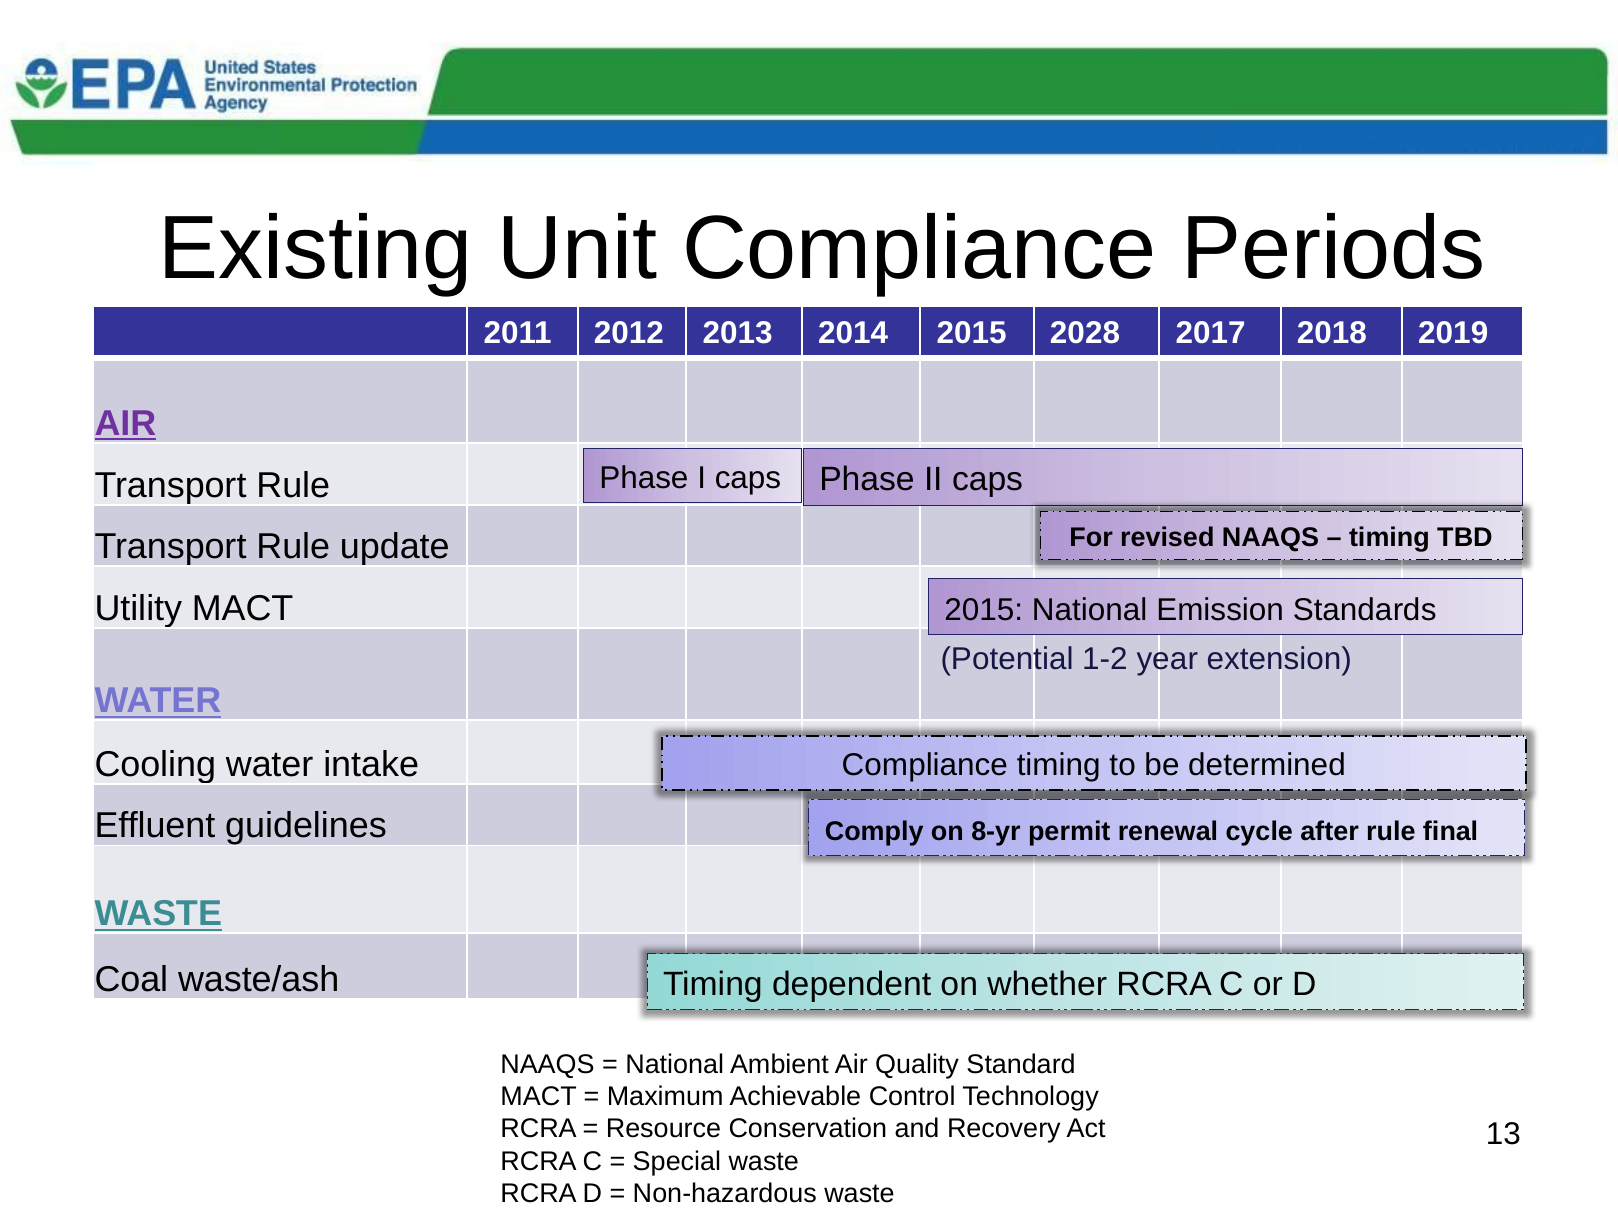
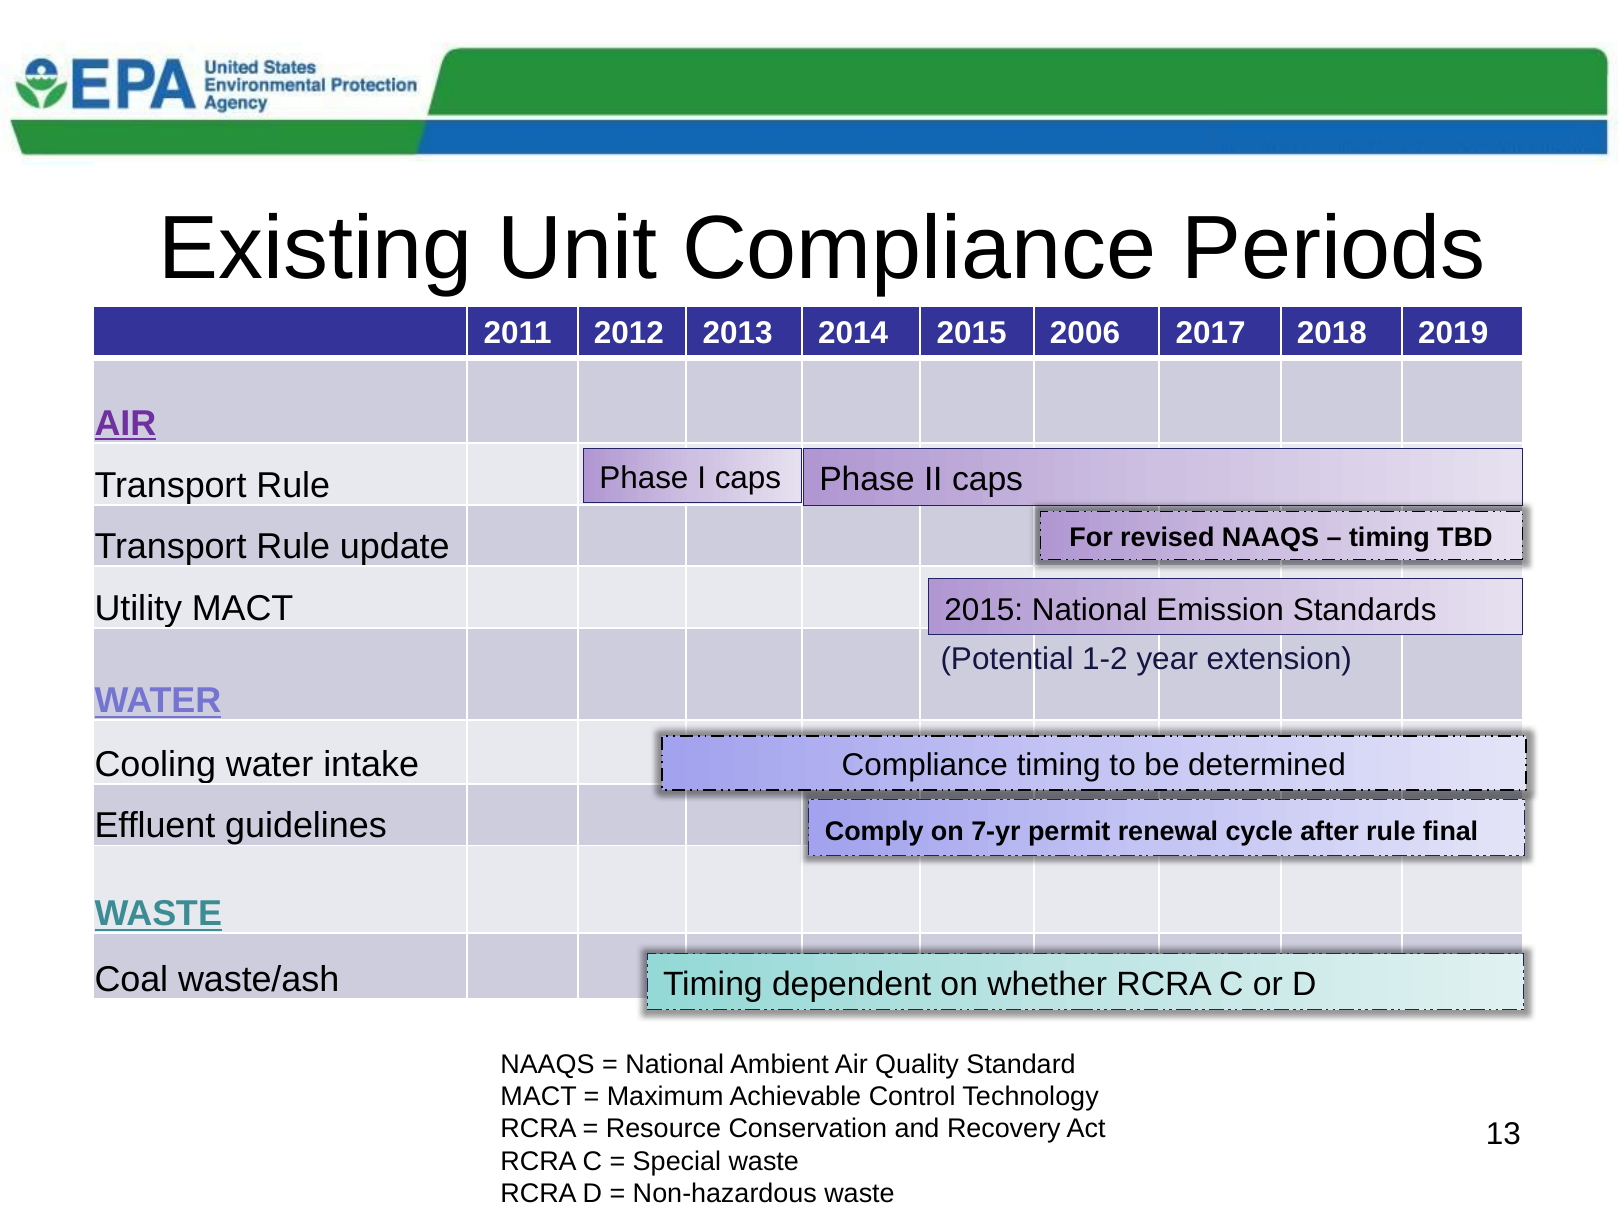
2028: 2028 -> 2006
8-yr: 8-yr -> 7-yr
